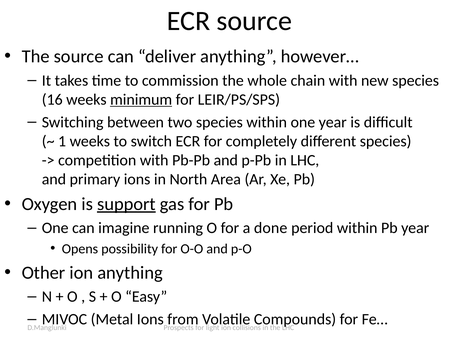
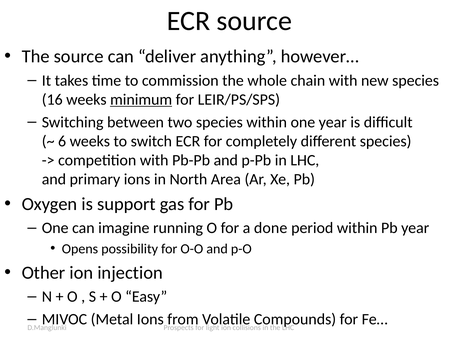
1: 1 -> 6
support underline: present -> none
ion anything: anything -> injection
